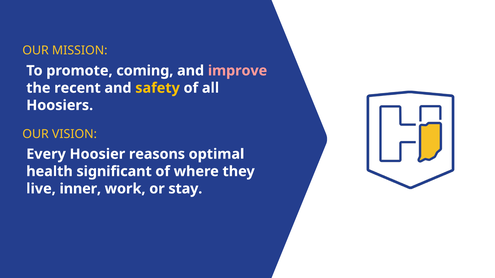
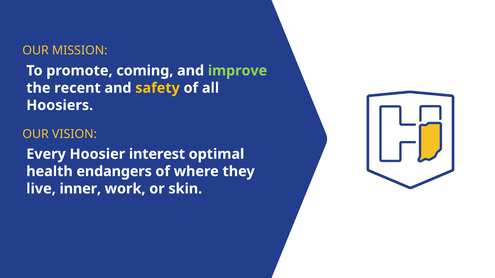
improve colour: pink -> light green
reasons: reasons -> interest
significant: significant -> endangers
stay: stay -> skin
